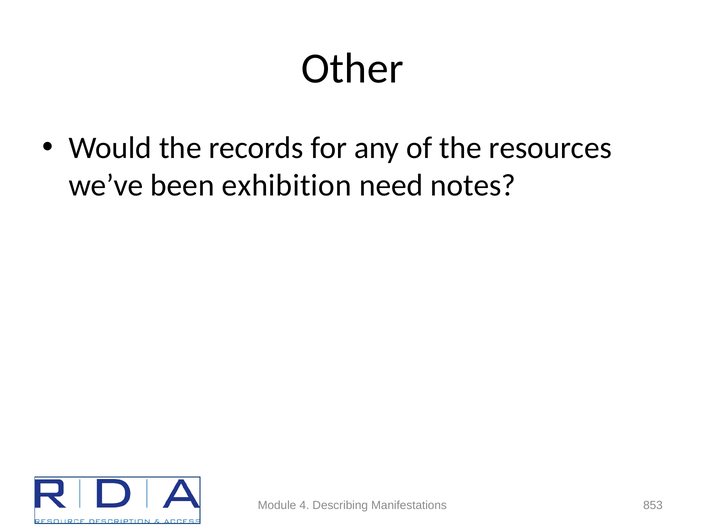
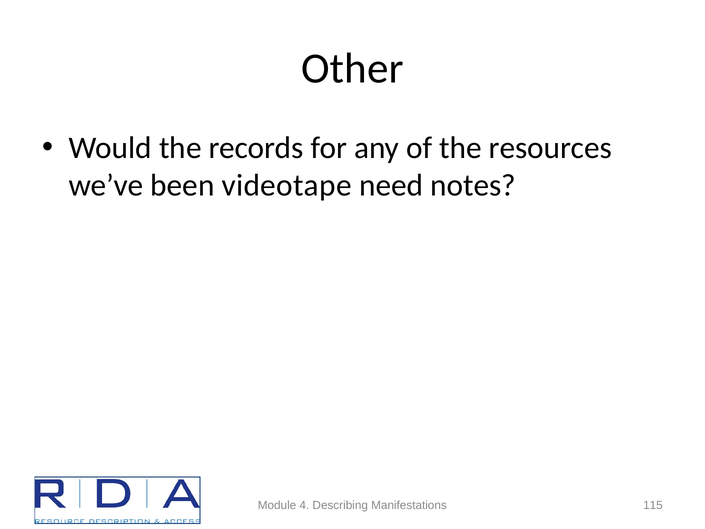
exhibition: exhibition -> videotape
853: 853 -> 115
